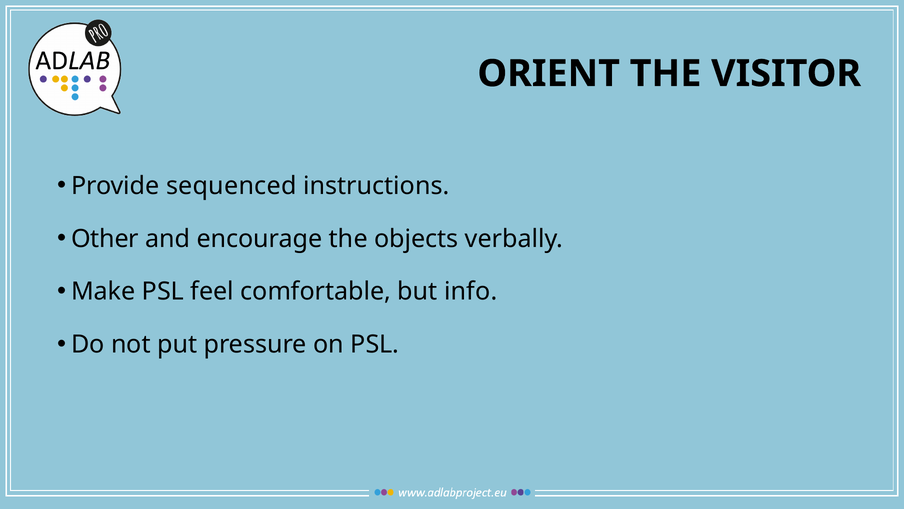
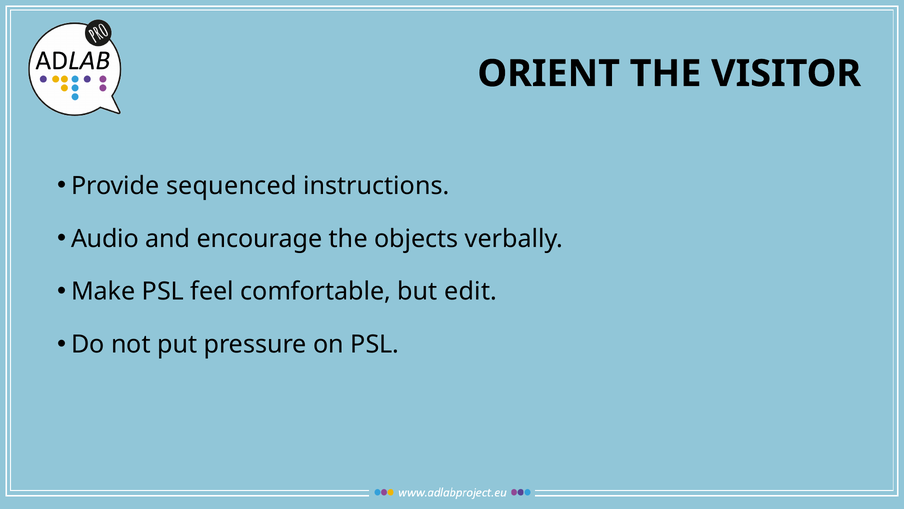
Other: Other -> Audio
info: info -> edit
